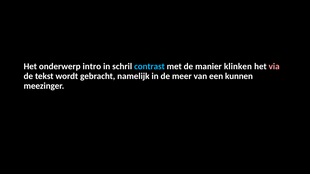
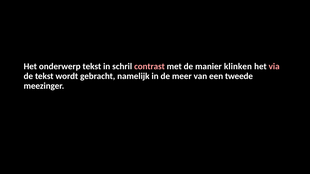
onderwerp intro: intro -> tekst
contrast colour: light blue -> pink
kunnen: kunnen -> tweede
